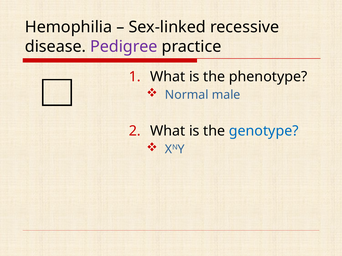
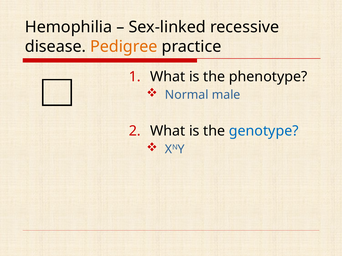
Pedigree colour: purple -> orange
